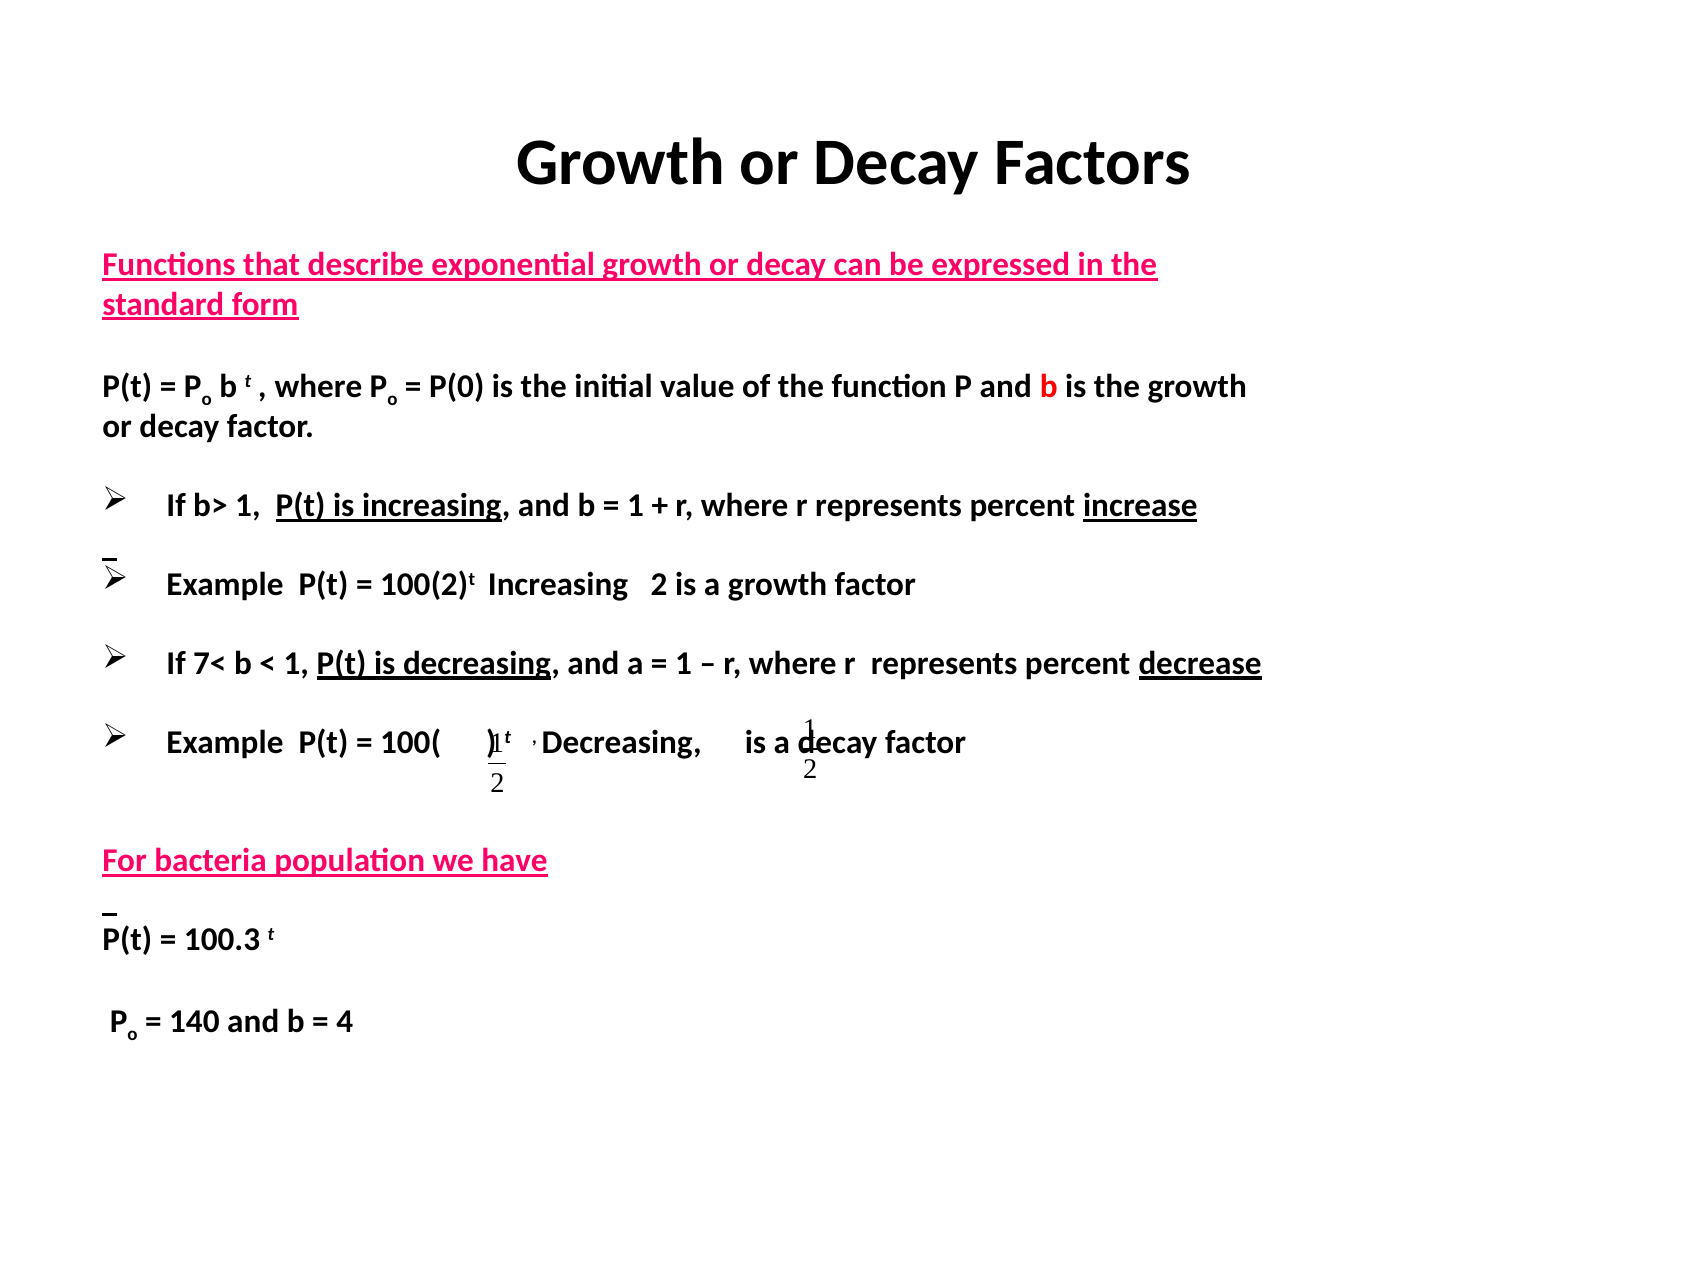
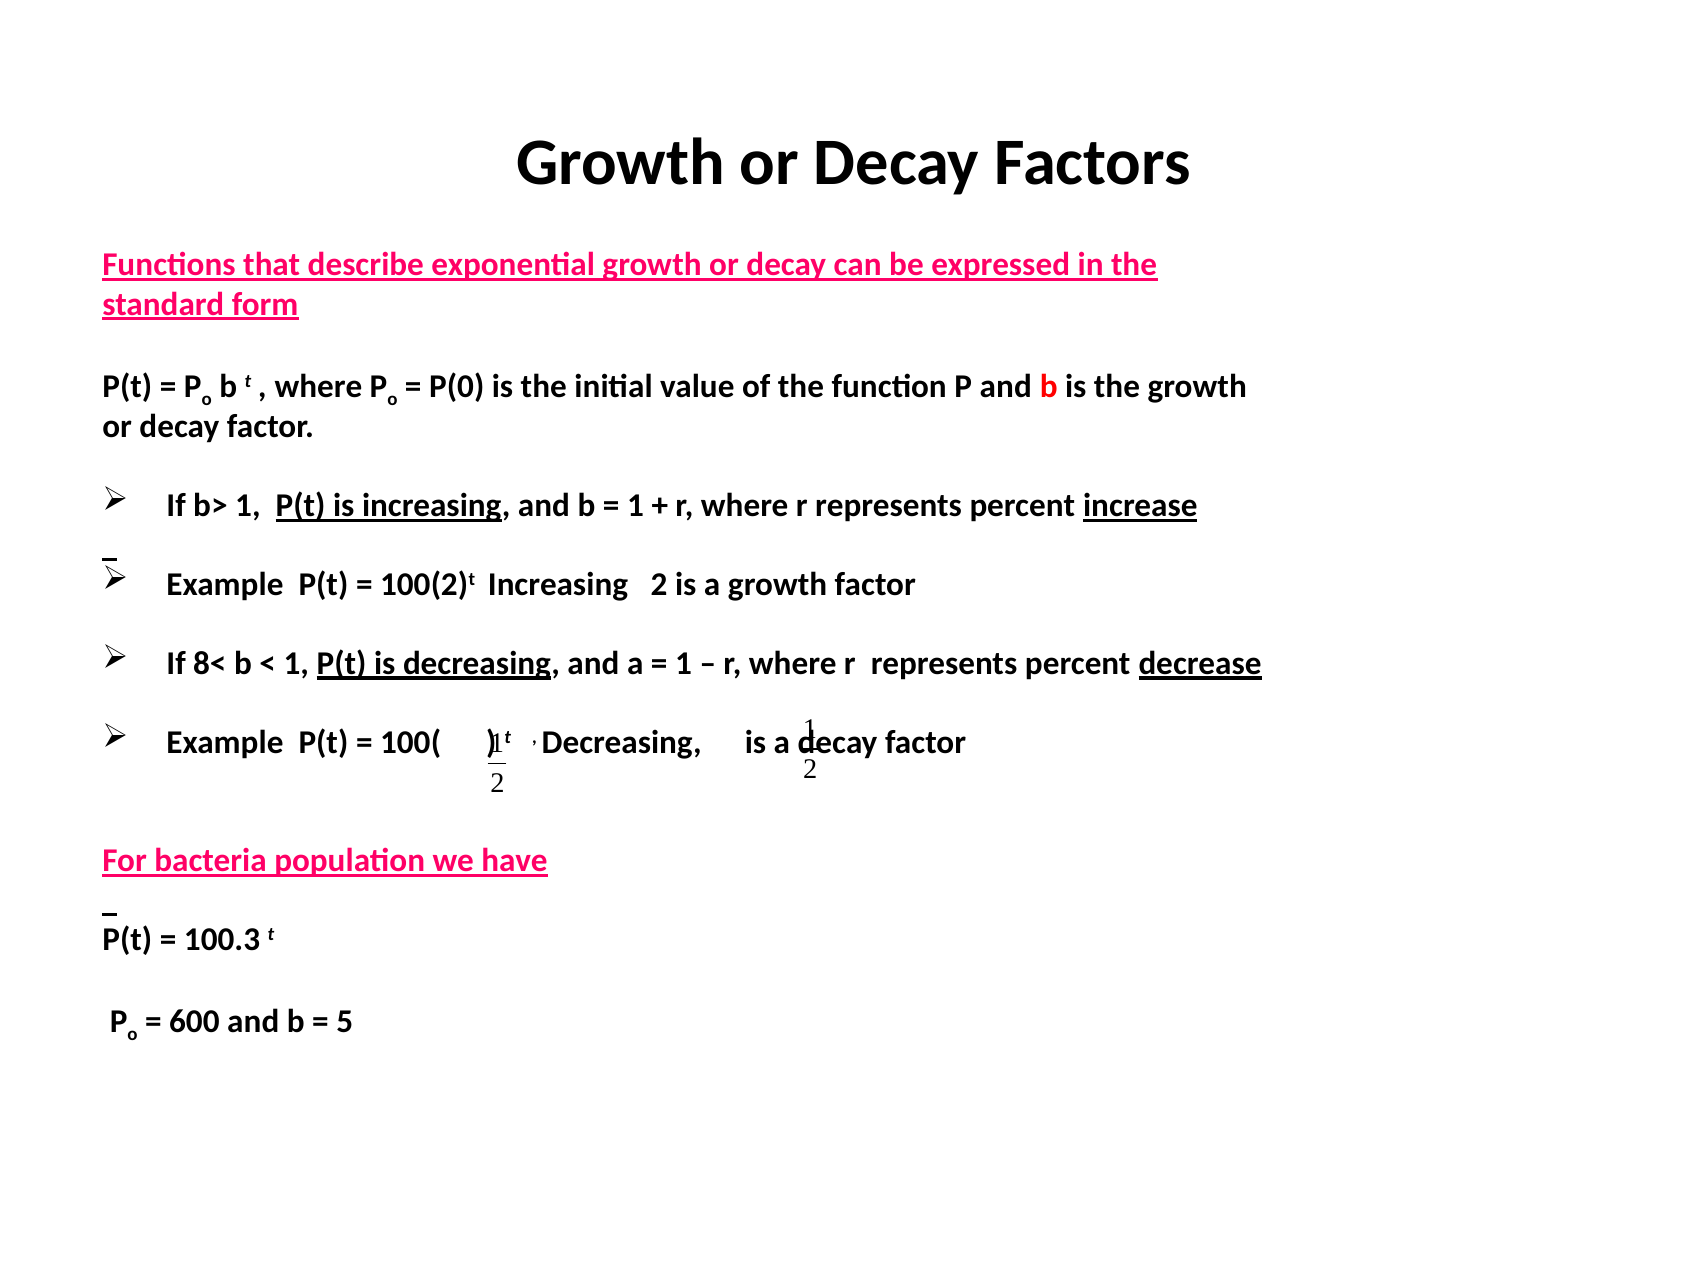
7<: 7< -> 8<
140: 140 -> 600
4: 4 -> 5
